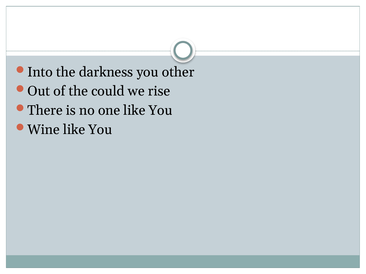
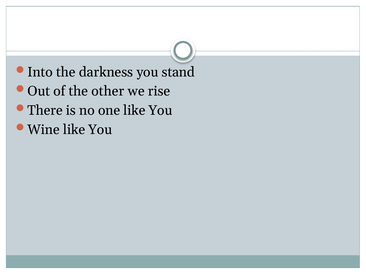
other: other -> stand
could: could -> other
